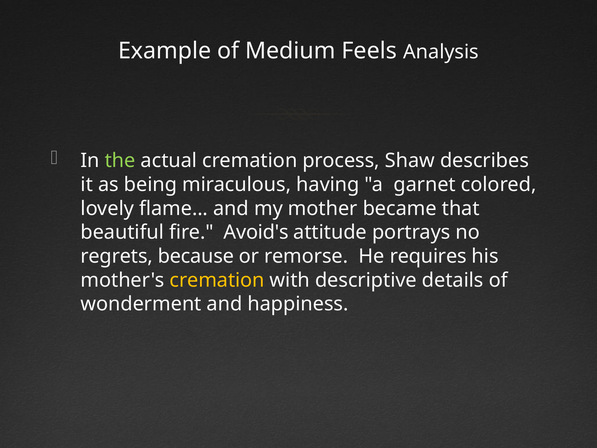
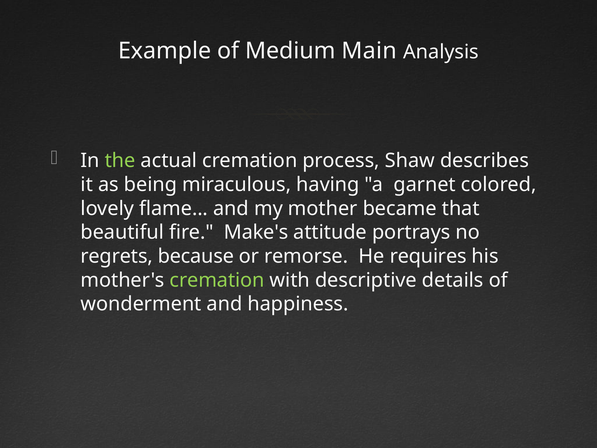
Feels: Feels -> Main
Avoid's: Avoid's -> Make's
cremation at (217, 280) colour: yellow -> light green
